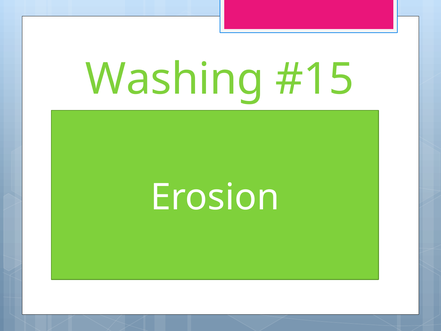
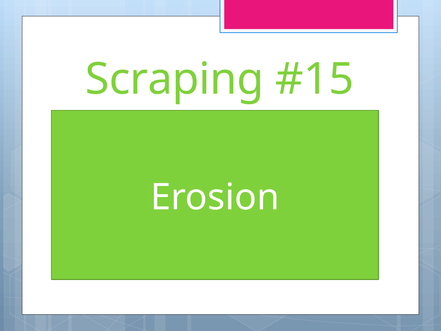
Washing: Washing -> Scraping
